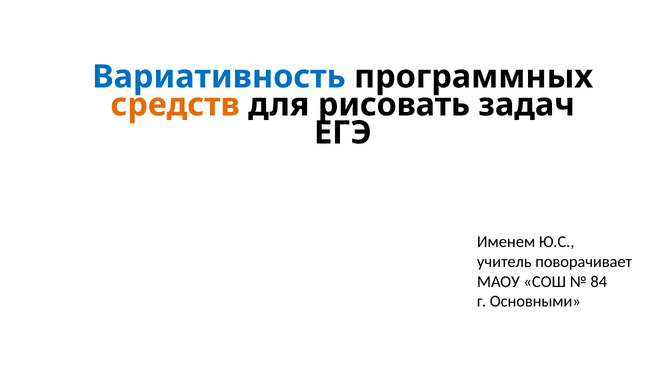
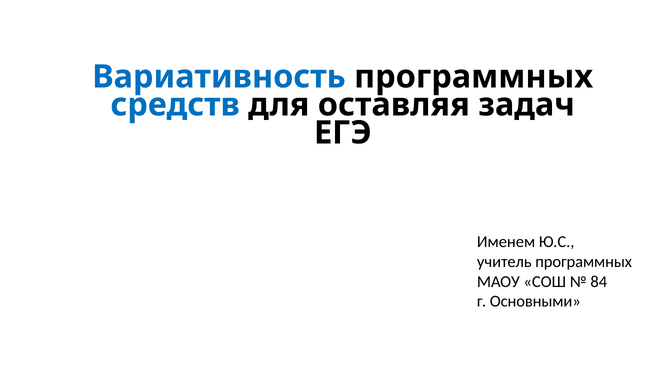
средств colour: orange -> blue
рисовать: рисовать -> оставляя
учитель поворачивает: поворачивает -> программных
